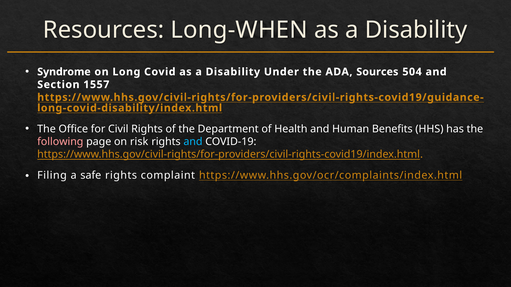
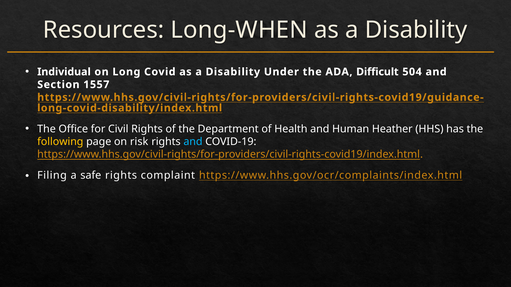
Syndrome: Syndrome -> Individual
Sources: Sources -> Difficult
Benefits: Benefits -> Heather
following colour: pink -> yellow
